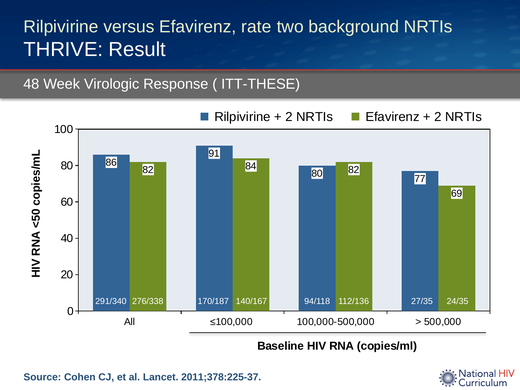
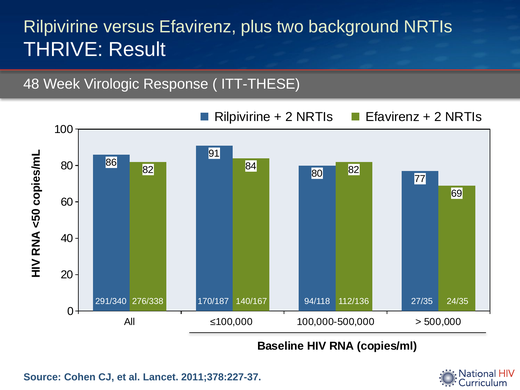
rate: rate -> plus
2011;378:225-37: 2011;378:225-37 -> 2011;378:227-37
